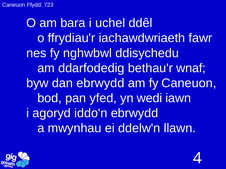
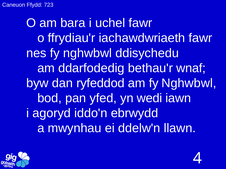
uchel ddêl: ddêl -> fawr
dan ebrwydd: ebrwydd -> ryfeddod
am fy Caneuon: Caneuon -> Nghwbwl
